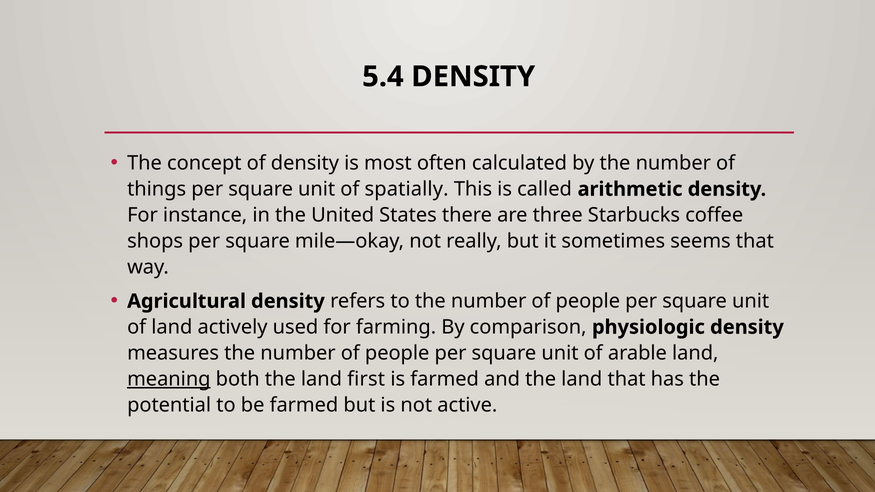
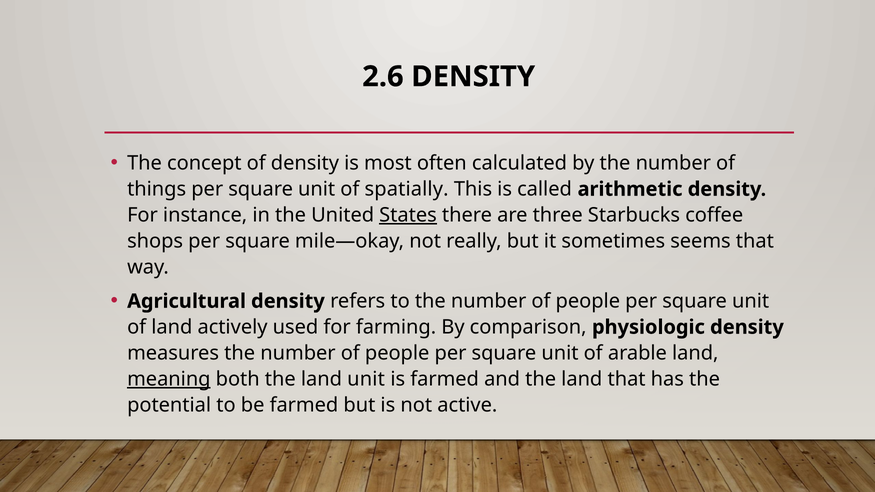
5.4: 5.4 -> 2.6
States underline: none -> present
land first: first -> unit
